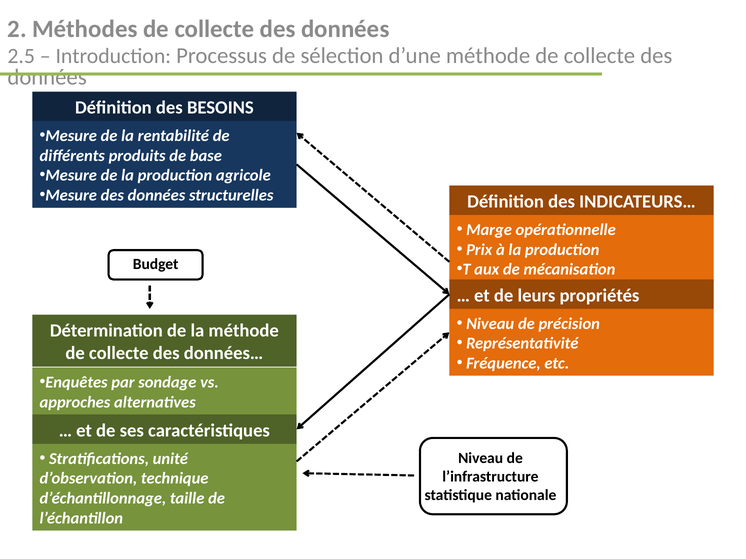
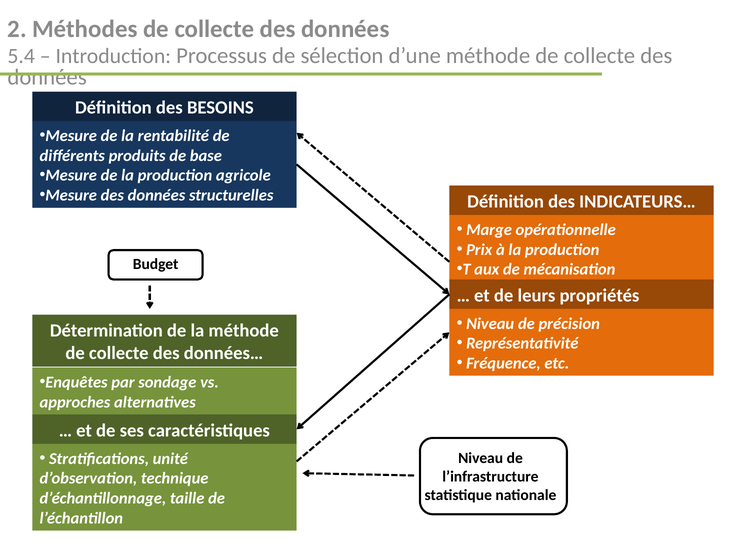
2.5: 2.5 -> 5.4
